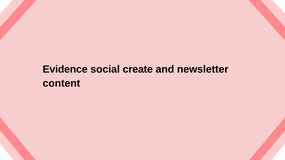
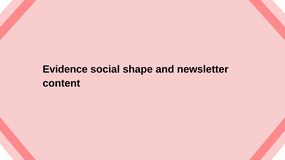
create: create -> shape
